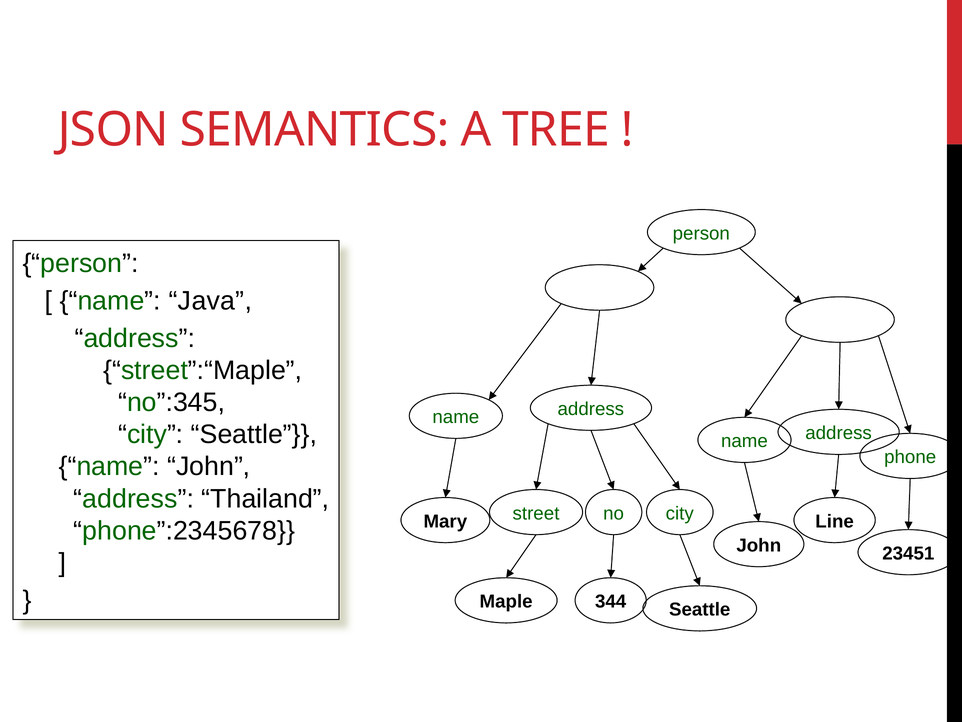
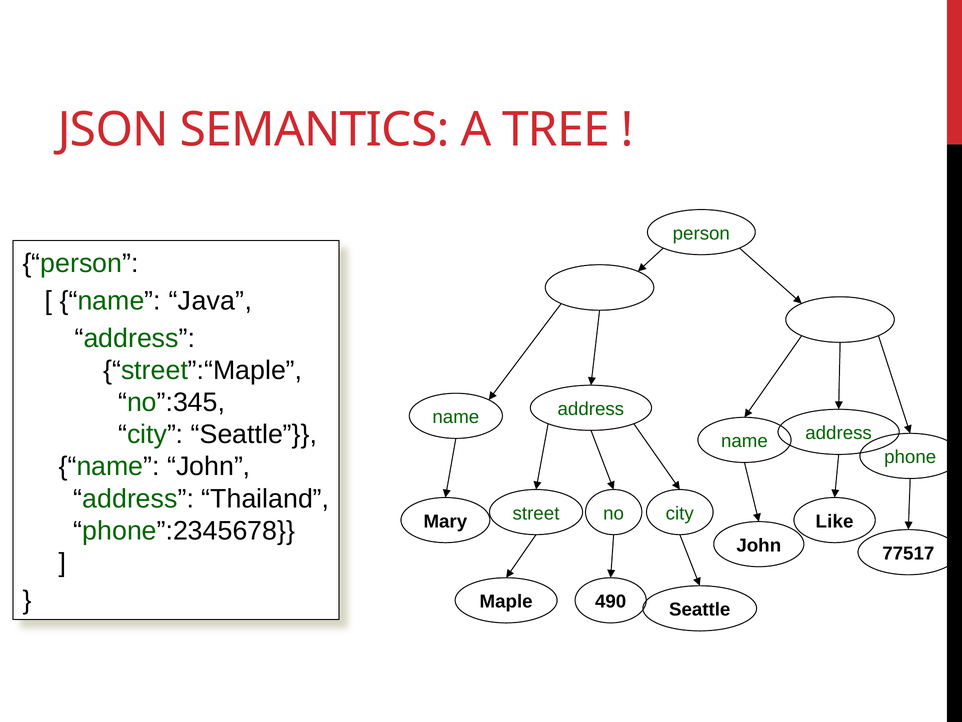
Line: Line -> Like
23451: 23451 -> 77517
344: 344 -> 490
